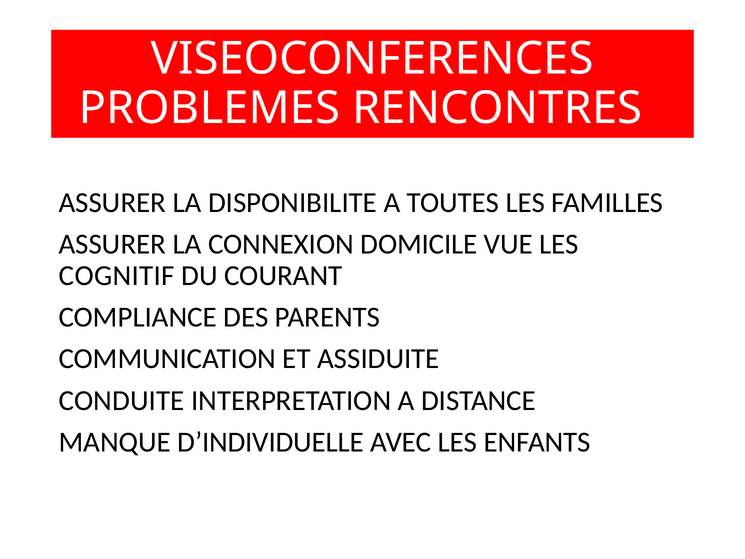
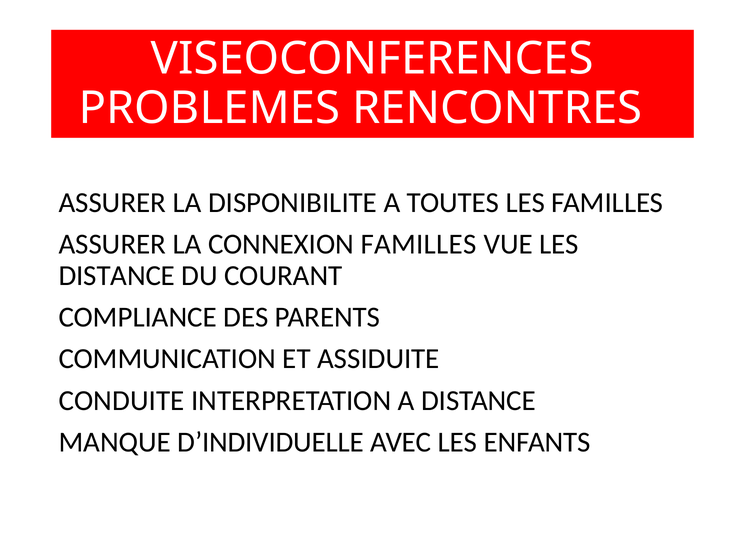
CONNEXION DOMICILE: DOMICILE -> FAMILLES
COGNITIF at (117, 275): COGNITIF -> DISTANCE
